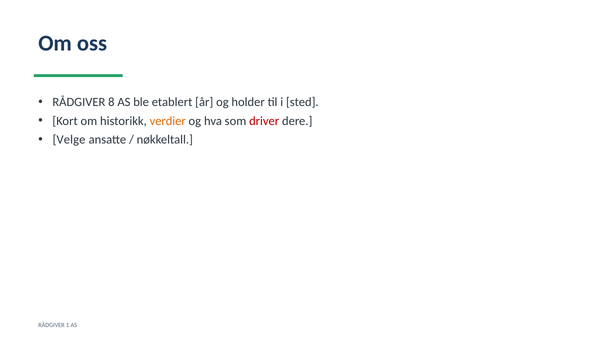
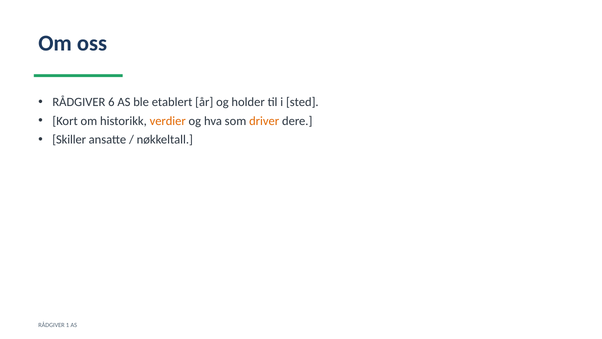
8: 8 -> 6
driver colour: red -> orange
Velge: Velge -> Skiller
